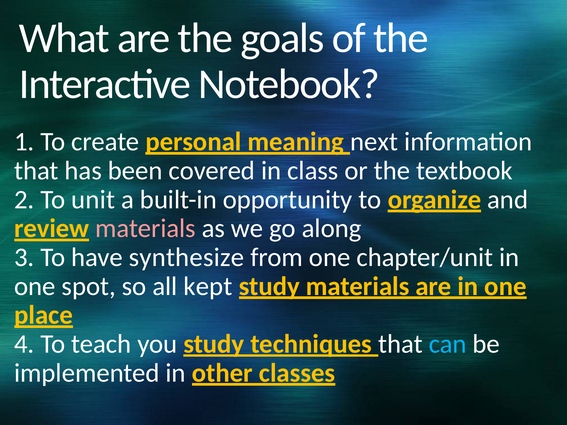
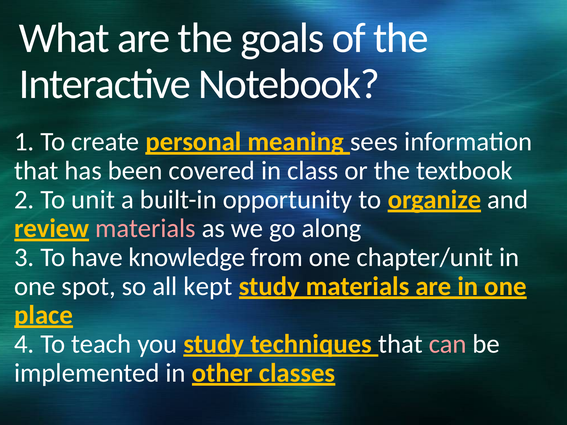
next: next -> sees
synthesize: synthesize -> knowledge
can colour: light blue -> pink
